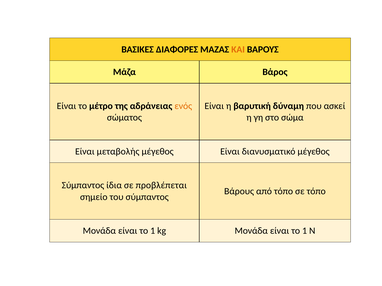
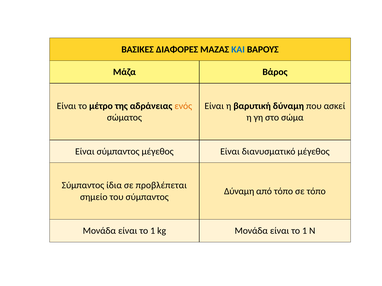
ΚΑΙ colour: orange -> blue
Είναι μεταβολής: μεταβολής -> σύμπαντος
Βάρους at (239, 191): Βάρους -> Δύναμη
